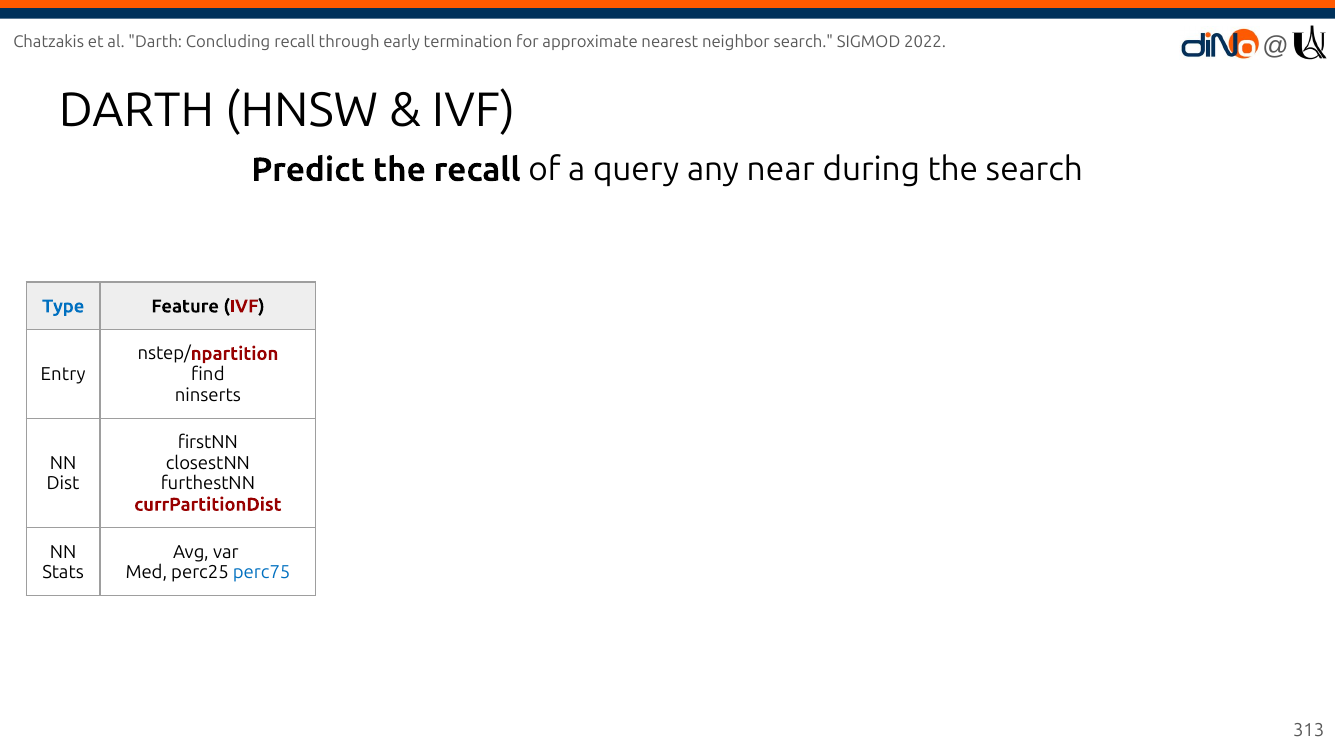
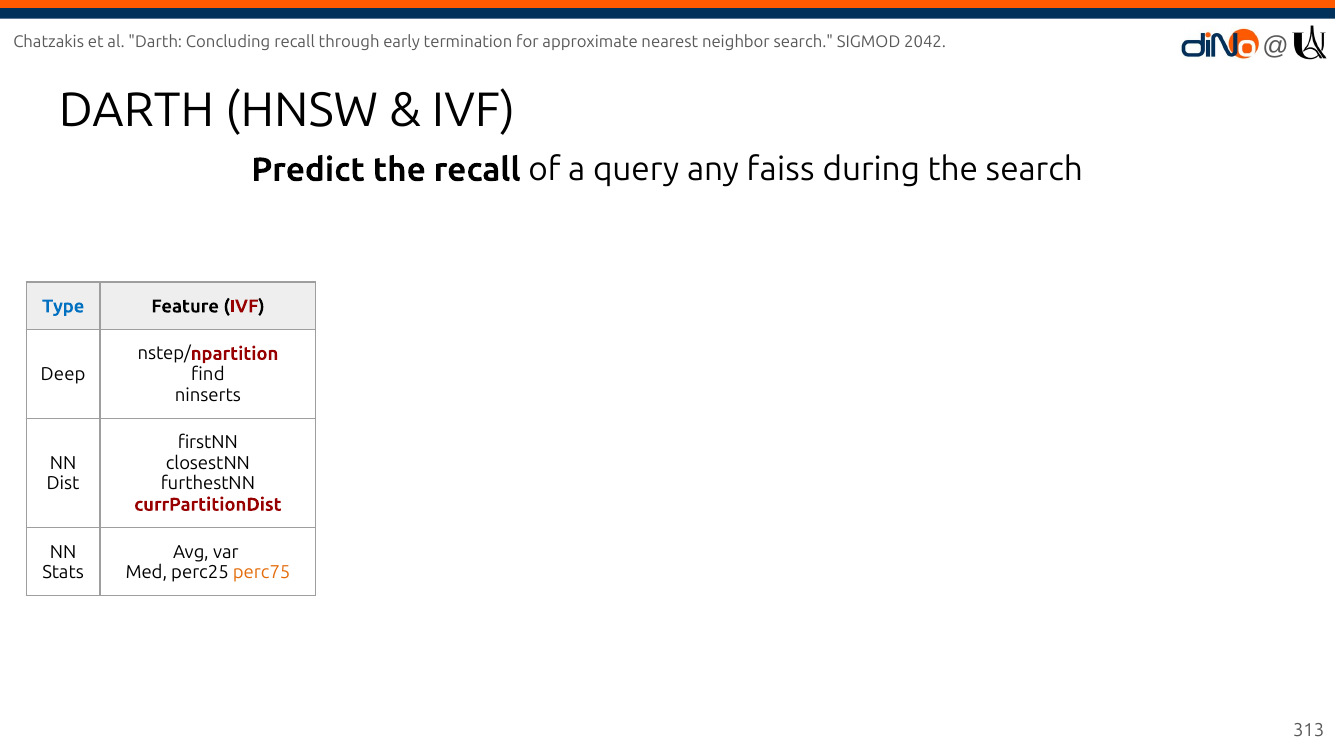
2022: 2022 -> 2042
near: near -> faiss
Entry: Entry -> Deep
perc75 colour: blue -> orange
